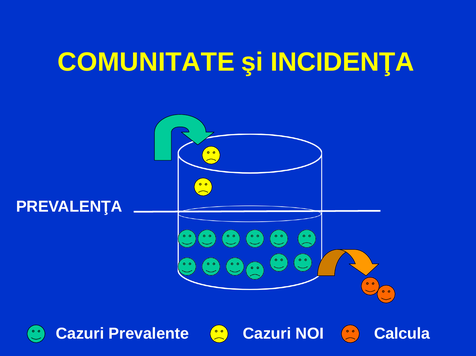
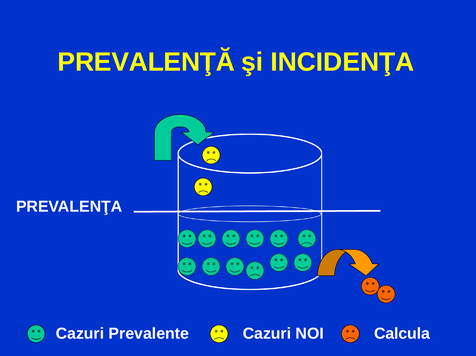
COMUNITATE: COMUNITATE -> PREVALENŢĂ
